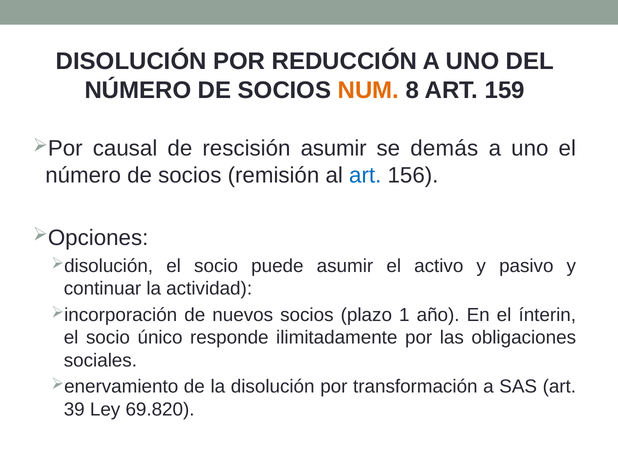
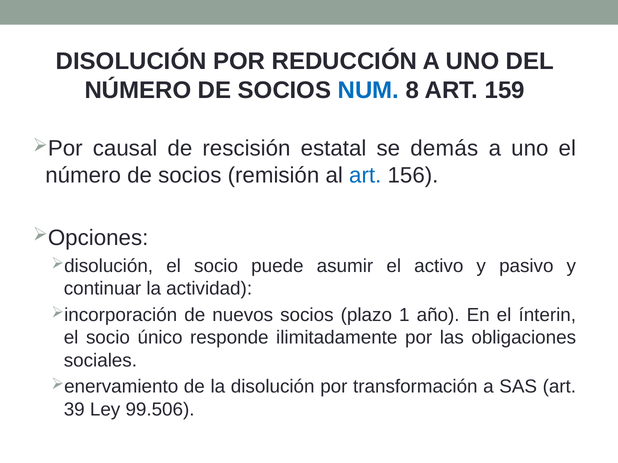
NUM colour: orange -> blue
rescisión asumir: asumir -> estatal
69.820: 69.820 -> 99.506
